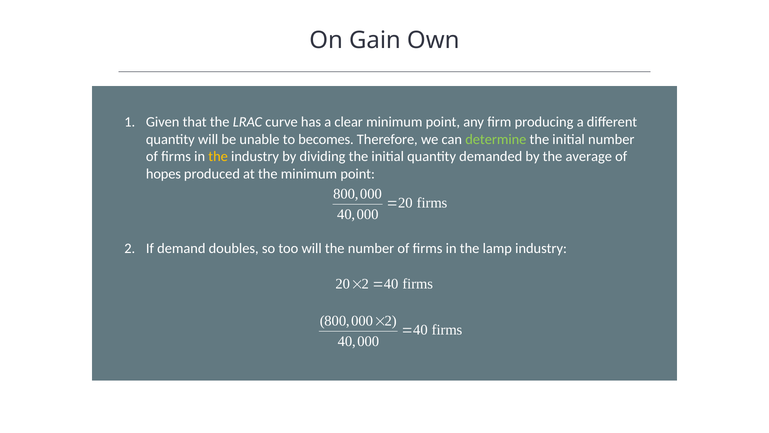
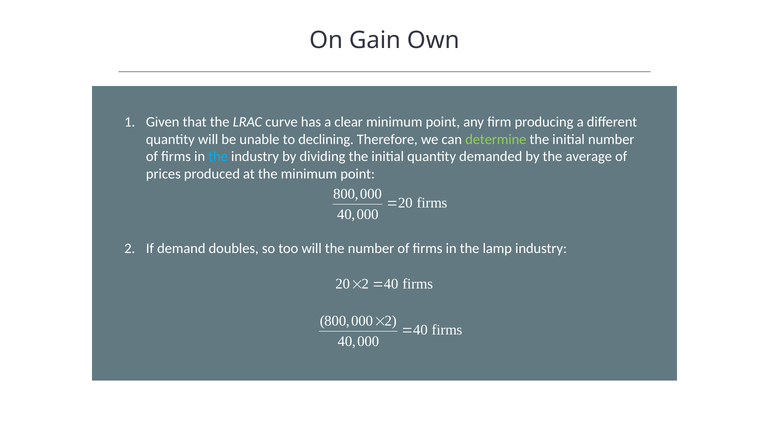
becomes: becomes -> declining
the at (218, 156) colour: yellow -> light blue
hopes: hopes -> prices
